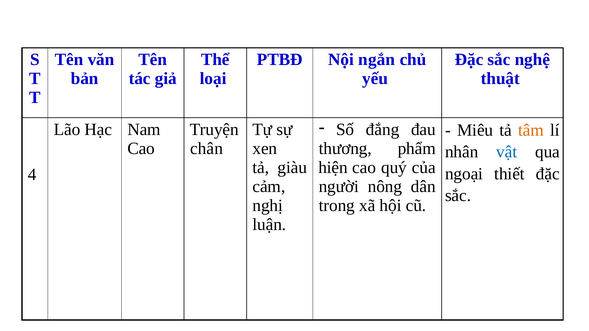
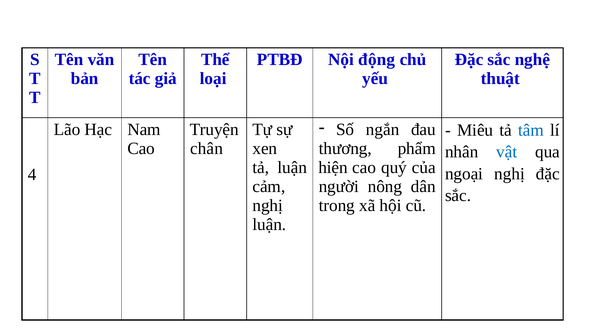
ngắn: ngắn -> động
đắng: đắng -> ngắn
tâm colour: orange -> blue
tả giàu: giàu -> luận
ngoại thiết: thiết -> nghị
